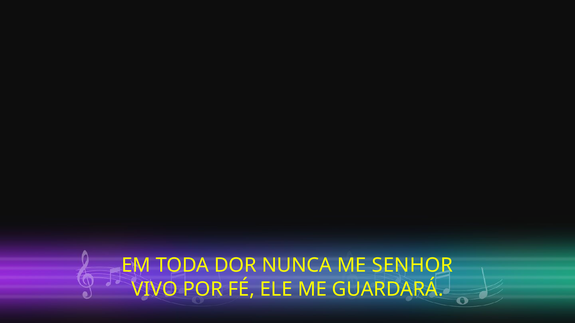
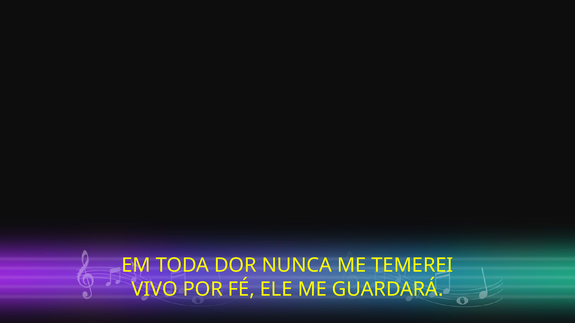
SENHOR: SENHOR -> TEMEREI
